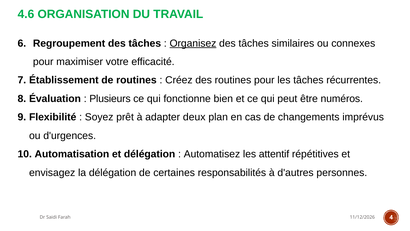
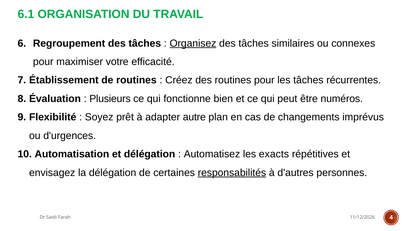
4.6: 4.6 -> 6.1
deux: deux -> autre
attentif: attentif -> exacts
responsabilités underline: none -> present
